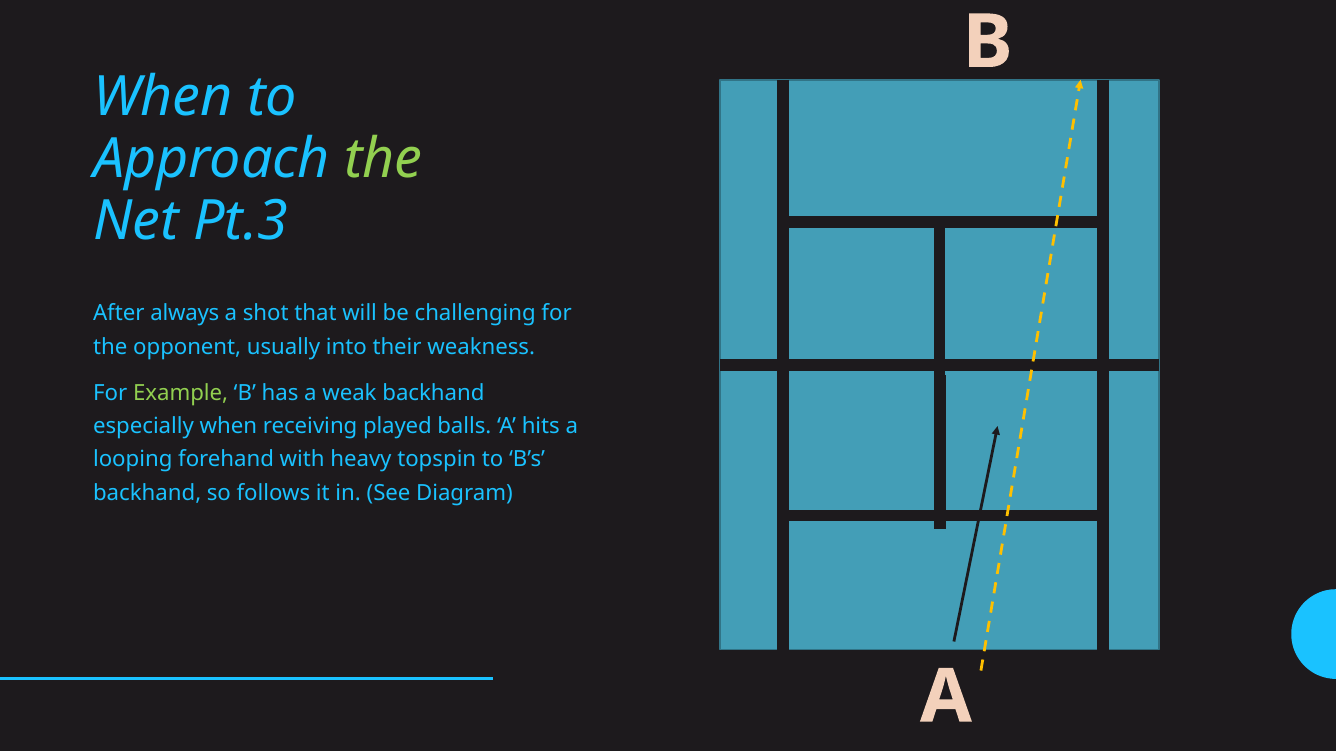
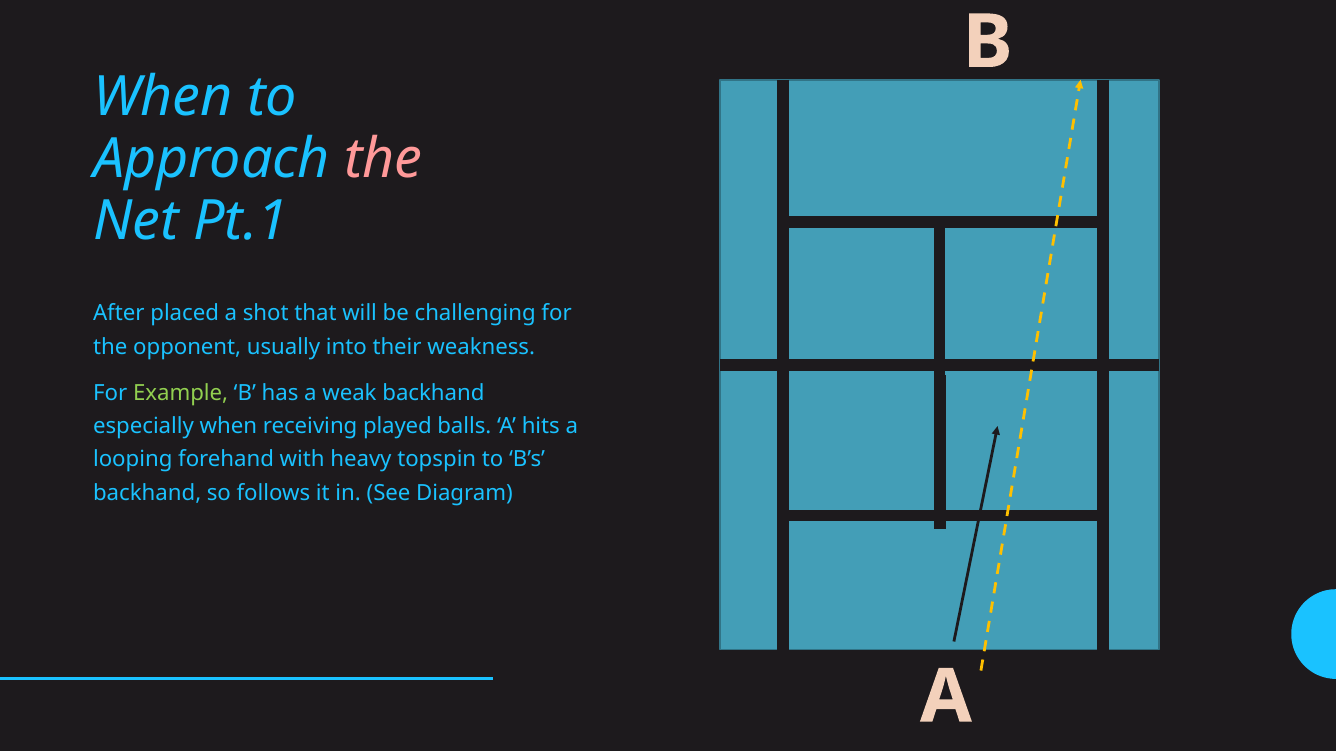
the at (384, 160) colour: light green -> pink
Pt.3: Pt.3 -> Pt.1
always: always -> placed
